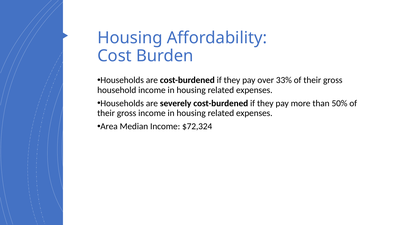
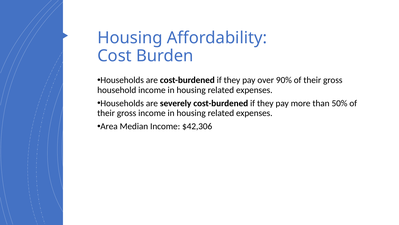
33%: 33% -> 90%
$72,324: $72,324 -> $42,306
